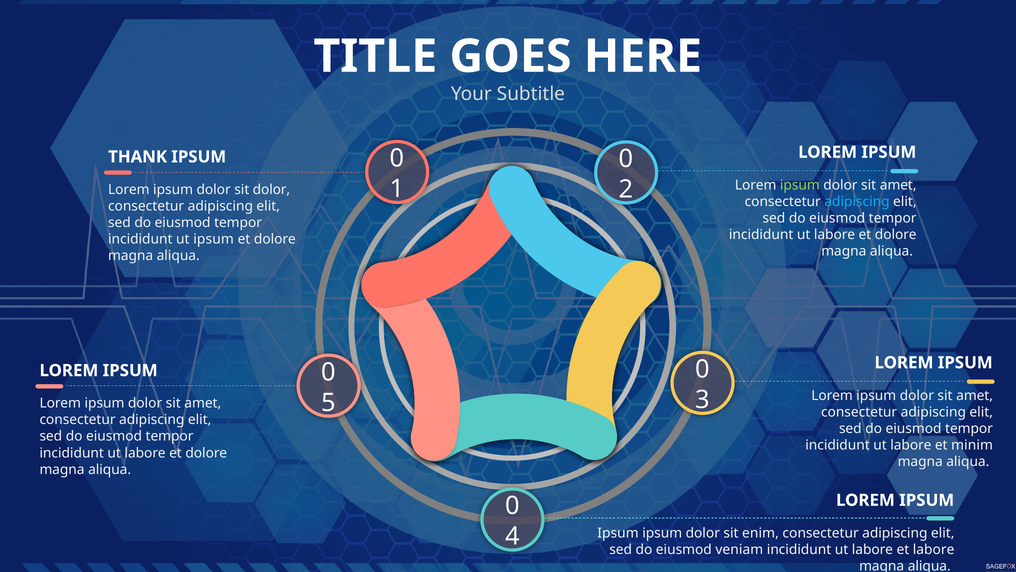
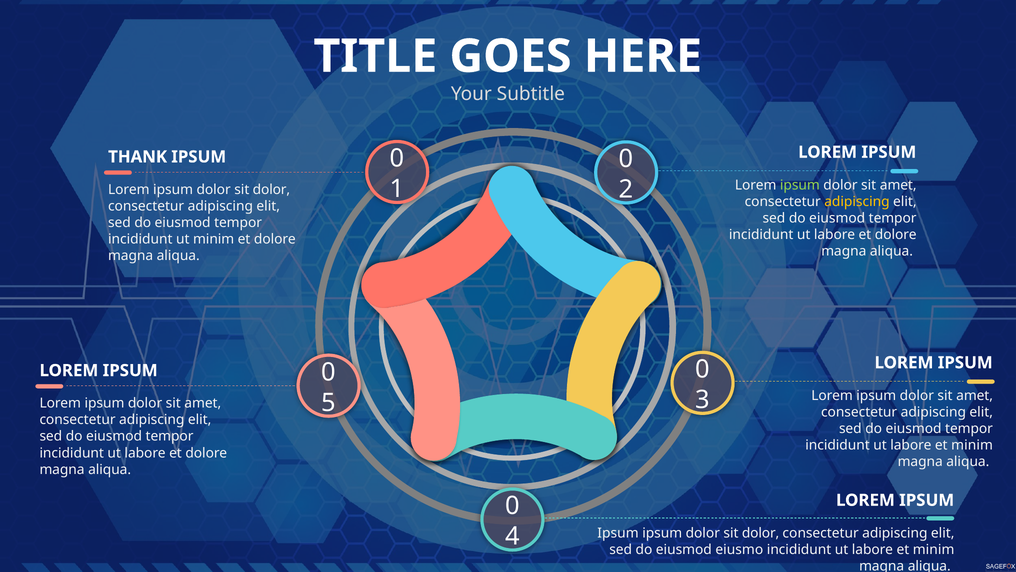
adipiscing at (857, 201) colour: light blue -> yellow
ut ipsum: ipsum -> minim
enim at (760, 533): enim -> dolor
veniam: veniam -> eiusmo
labore at (934, 549): labore -> minim
